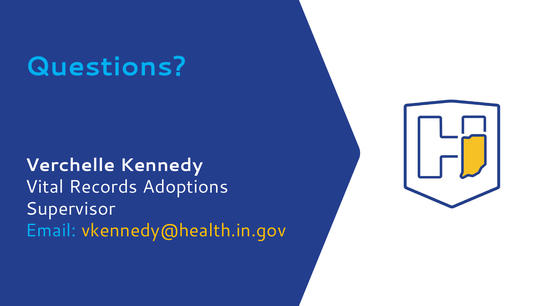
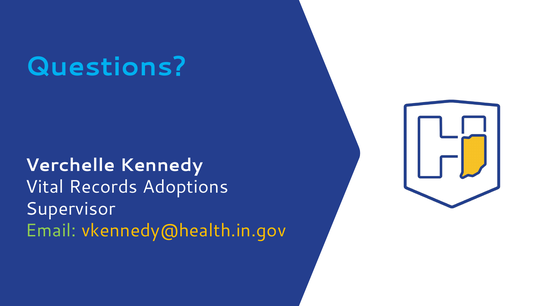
Email colour: light blue -> light green
